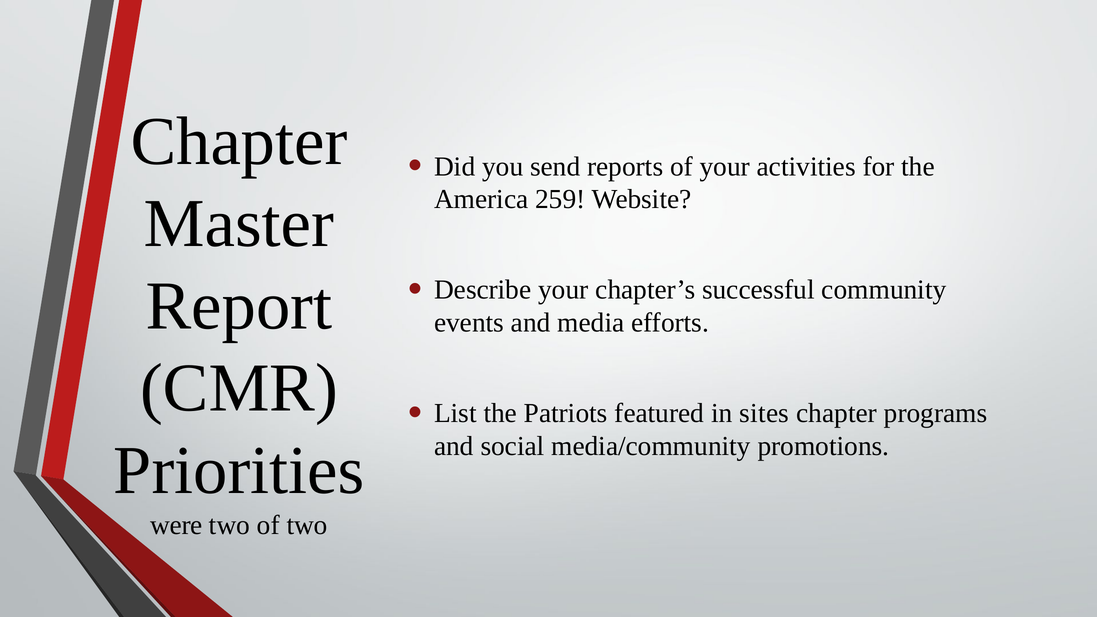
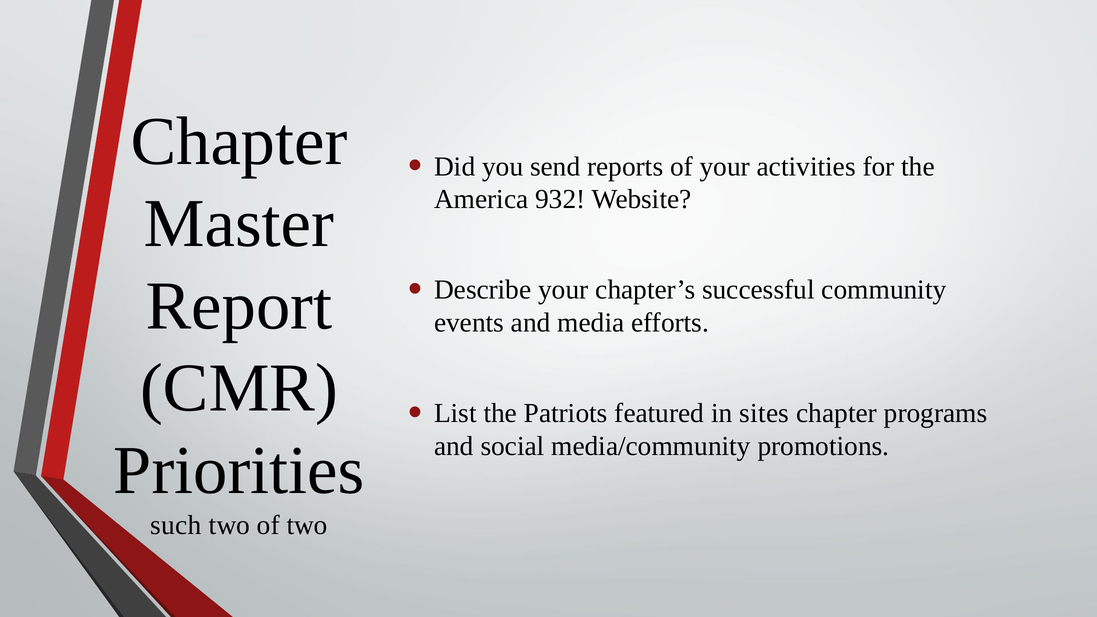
259: 259 -> 932
were: were -> such
